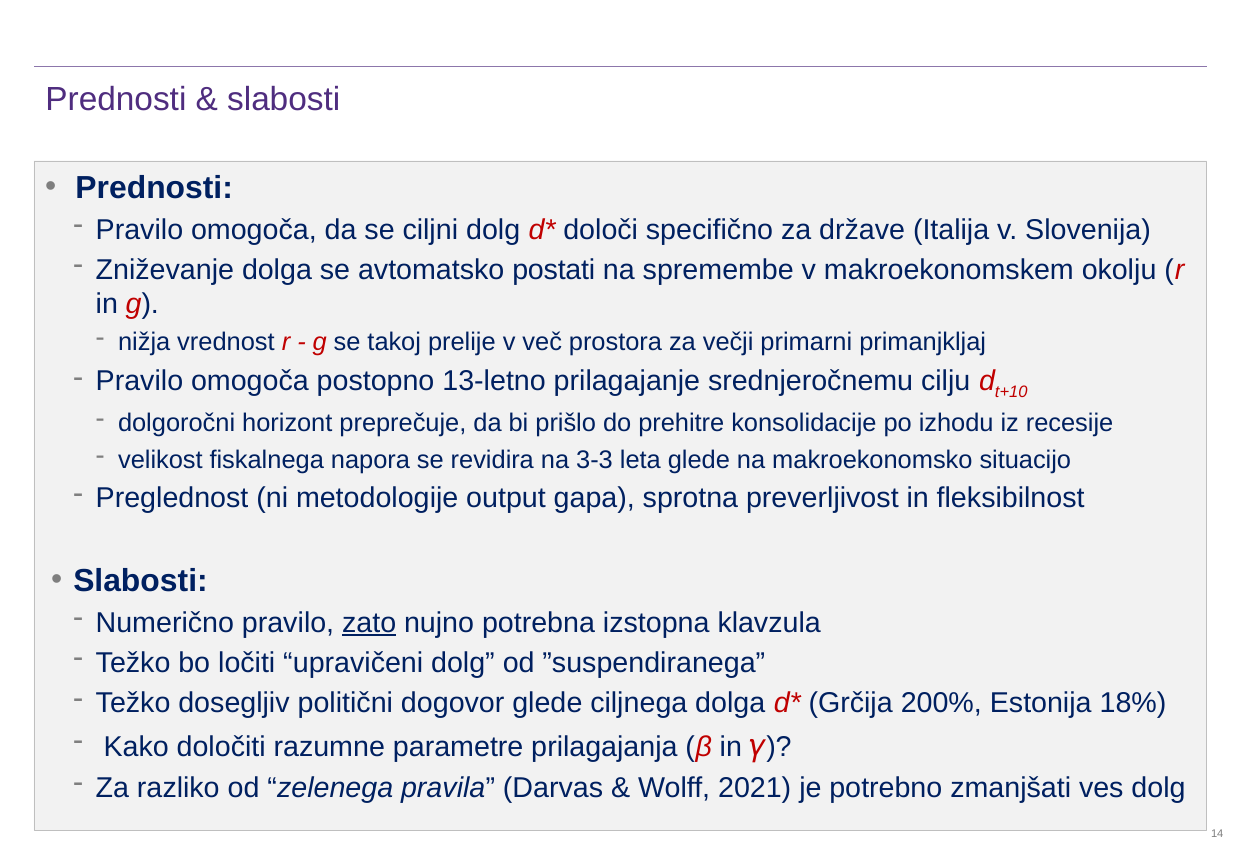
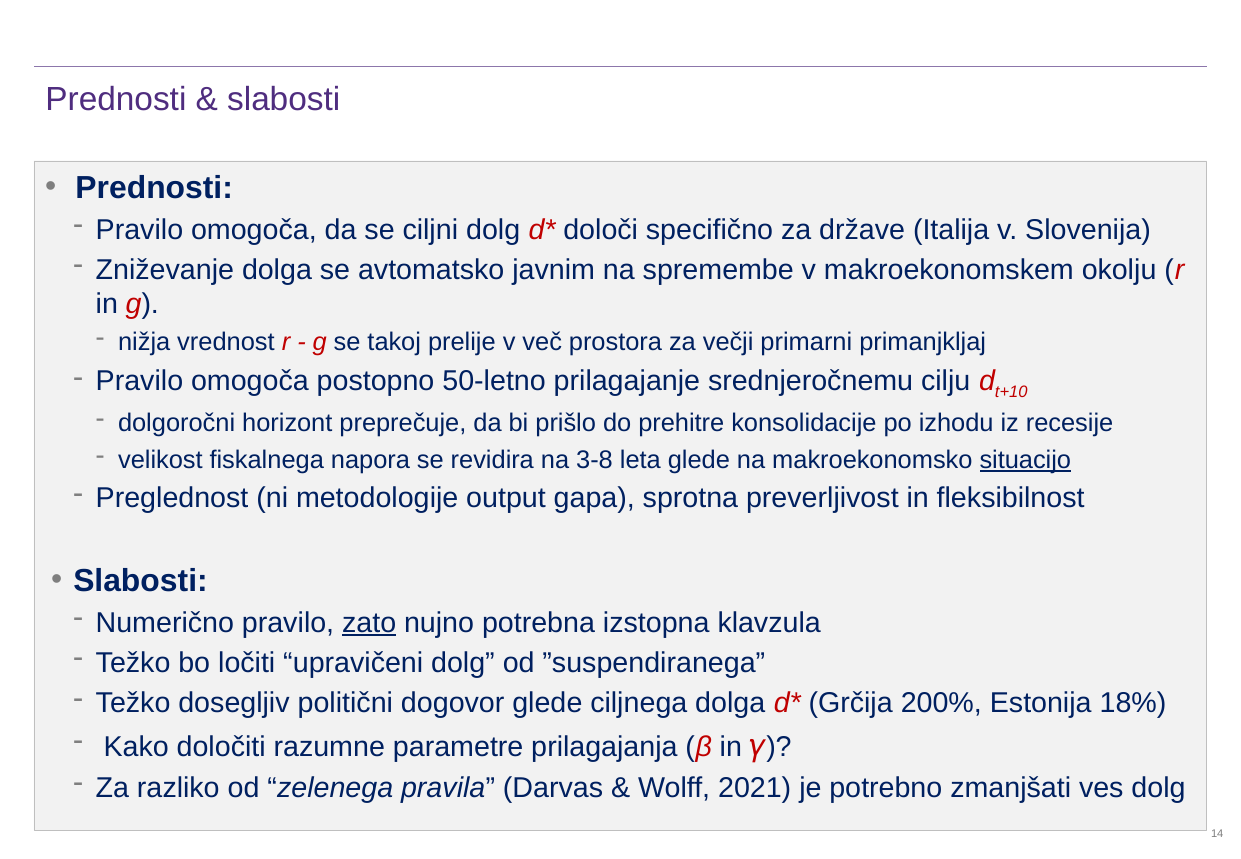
postati: postati -> javnim
13-letno: 13-letno -> 50-letno
3-3: 3-3 -> 3-8
situacijo underline: none -> present
